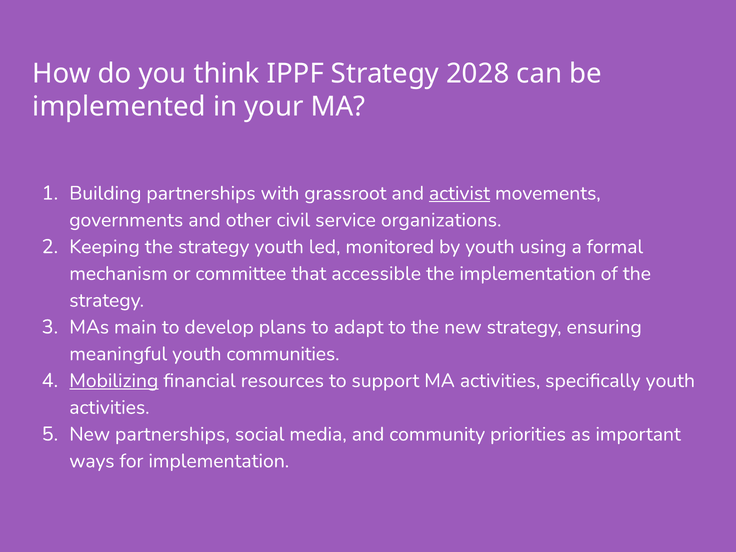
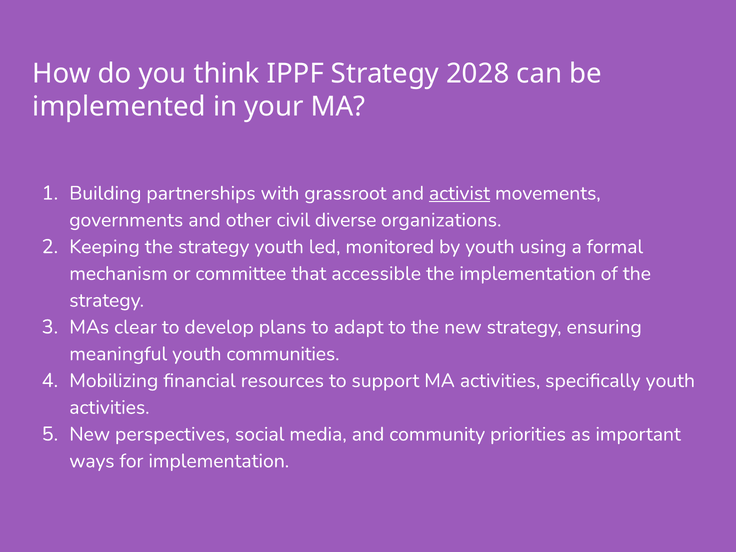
service: service -> diverse
main: main -> clear
Mobilizing underline: present -> none
New partnerships: partnerships -> perspectives
